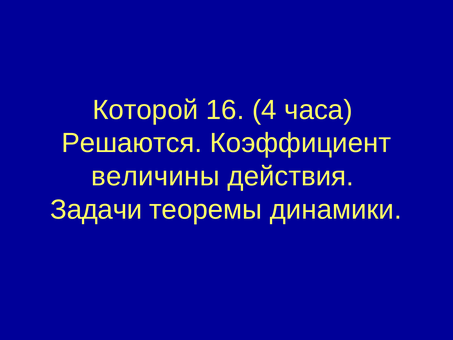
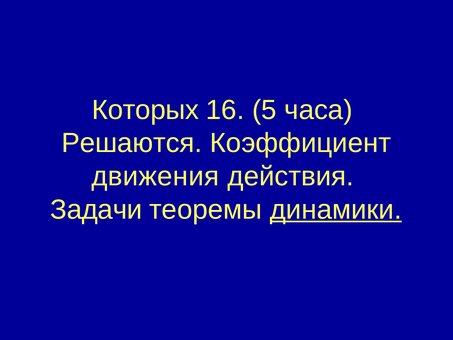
Которой: Которой -> Которых
4: 4 -> 5
величины: величины -> движения
динамики underline: none -> present
